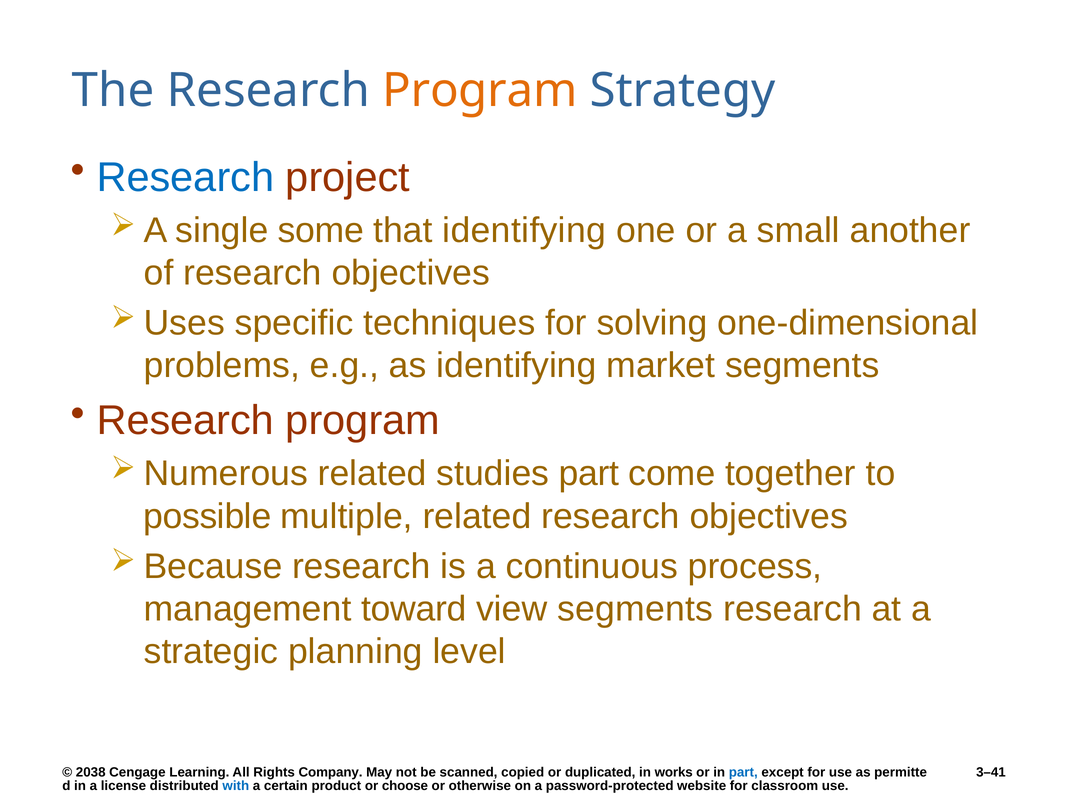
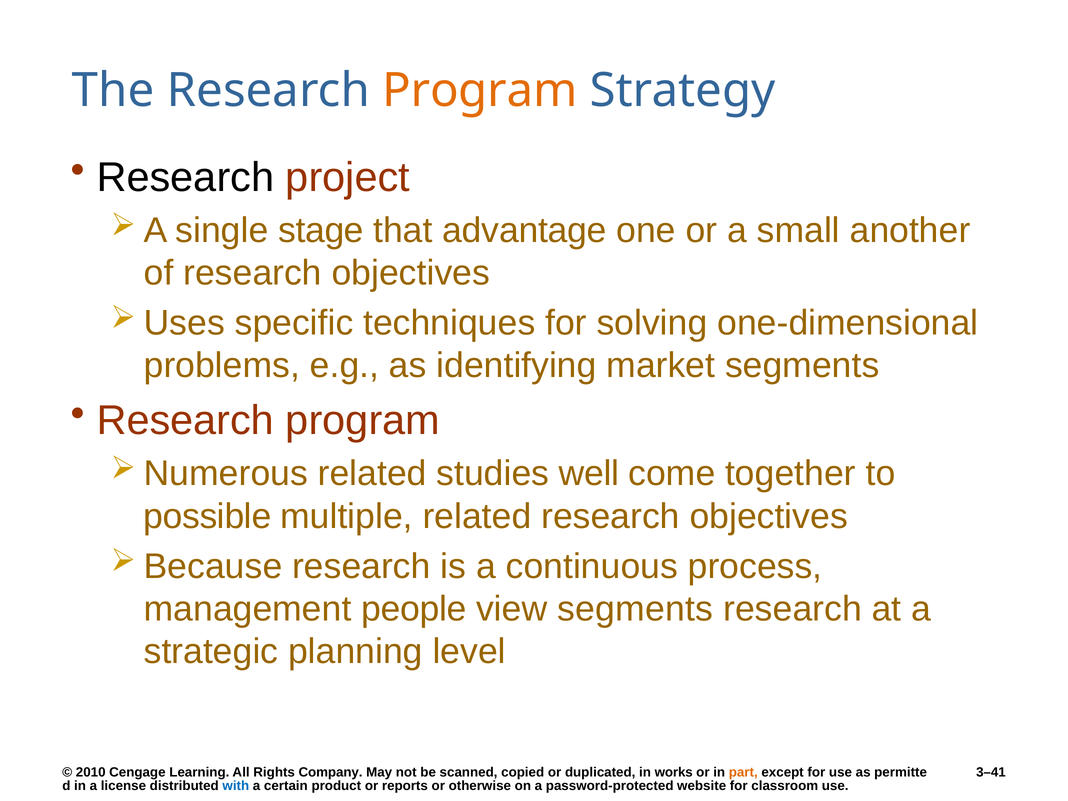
Research at (185, 177) colour: blue -> black
some: some -> stage
that identifying: identifying -> advantage
studies part: part -> well
toward: toward -> people
2038: 2038 -> 2010
part at (743, 773) colour: blue -> orange
choose: choose -> reports
